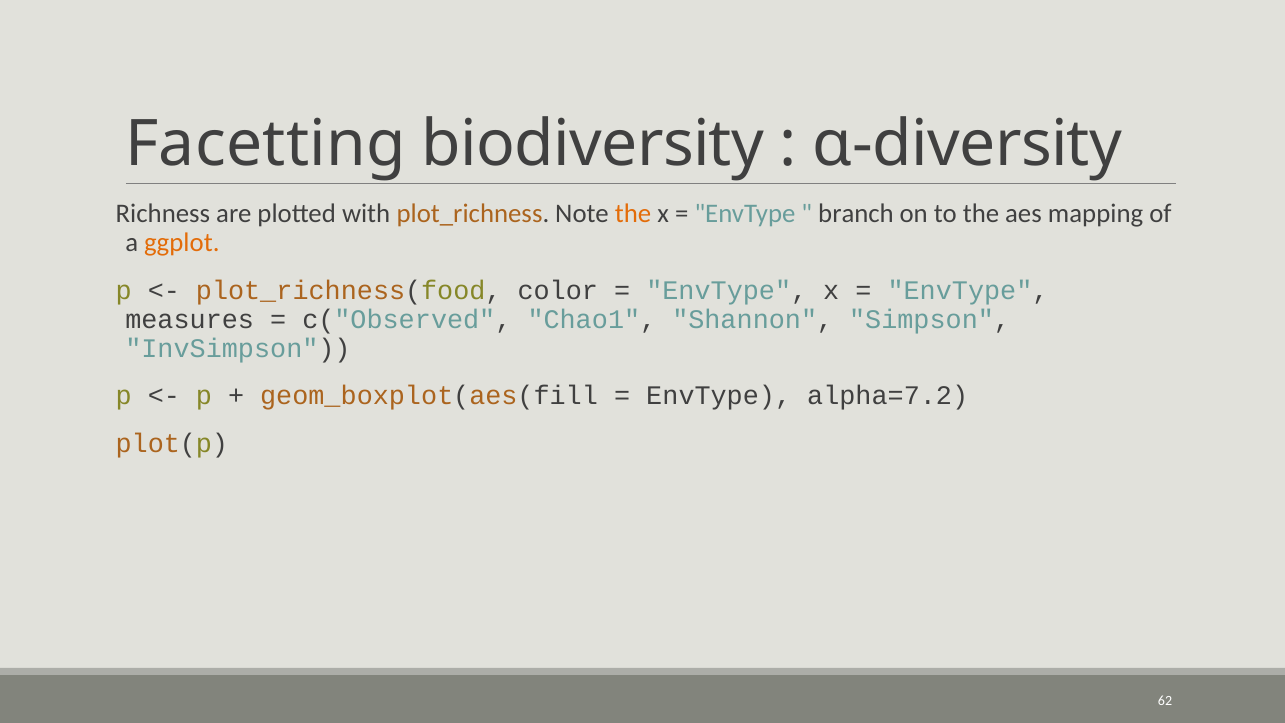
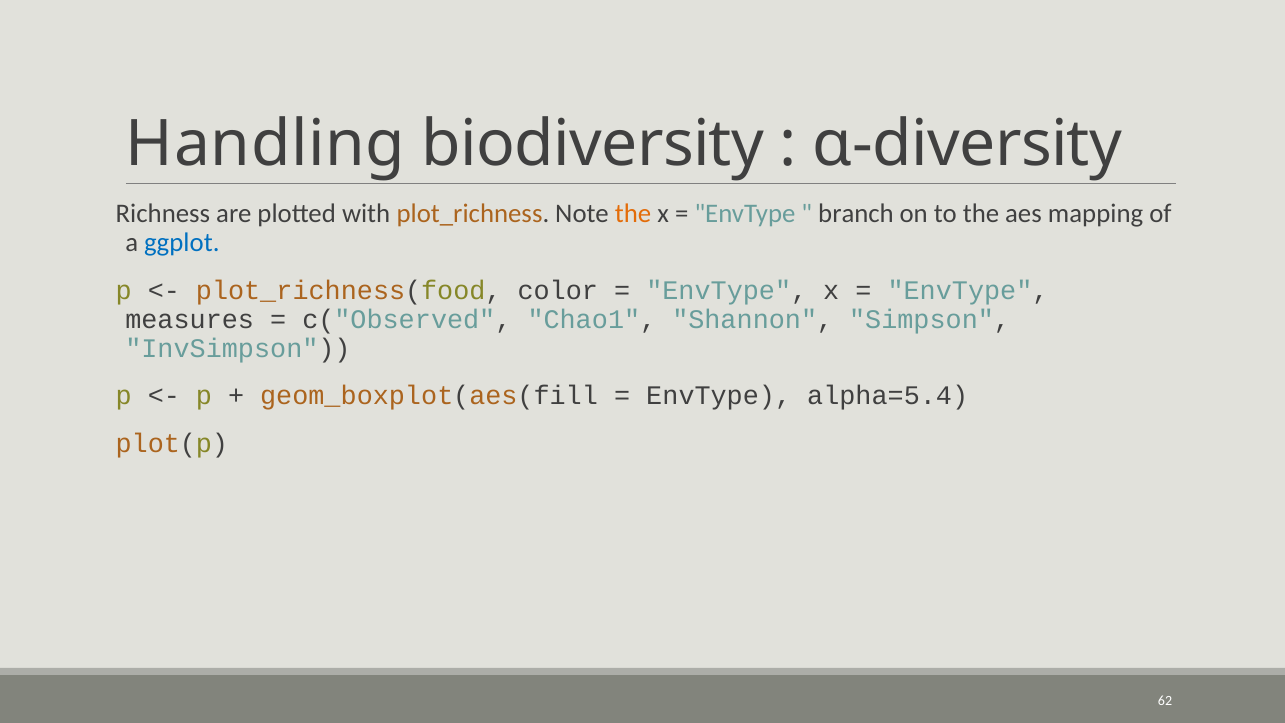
Facetting: Facetting -> Handling
ggplot colour: orange -> blue
alpha=7.2: alpha=7.2 -> alpha=5.4
